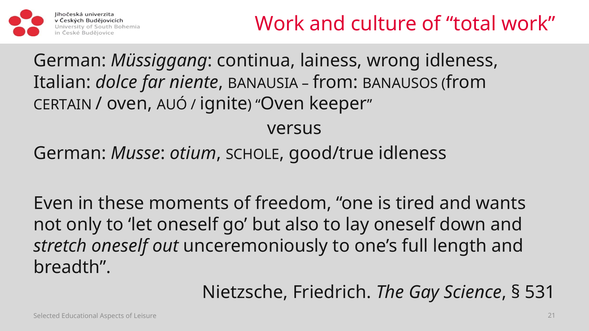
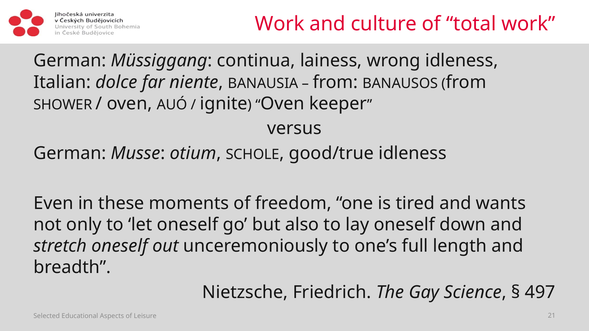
CERTAIN: CERTAIN -> SHOWER
531: 531 -> 497
